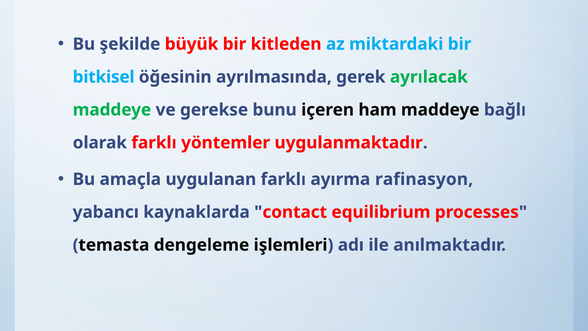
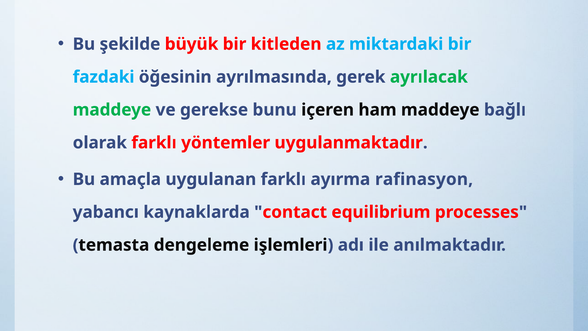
bitkisel: bitkisel -> fazdaki
